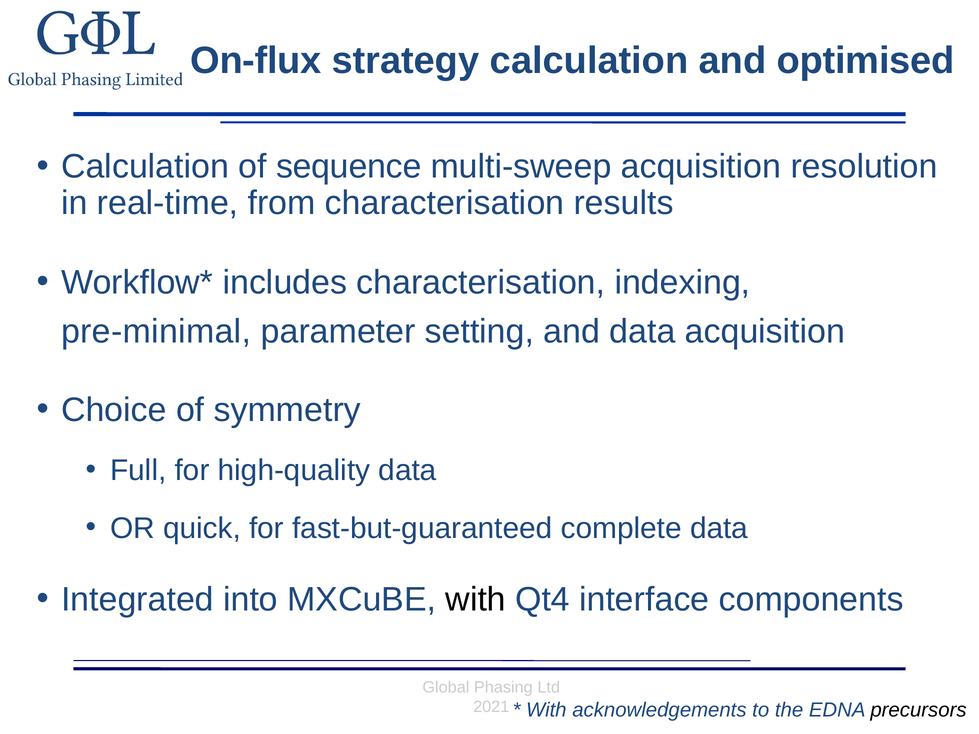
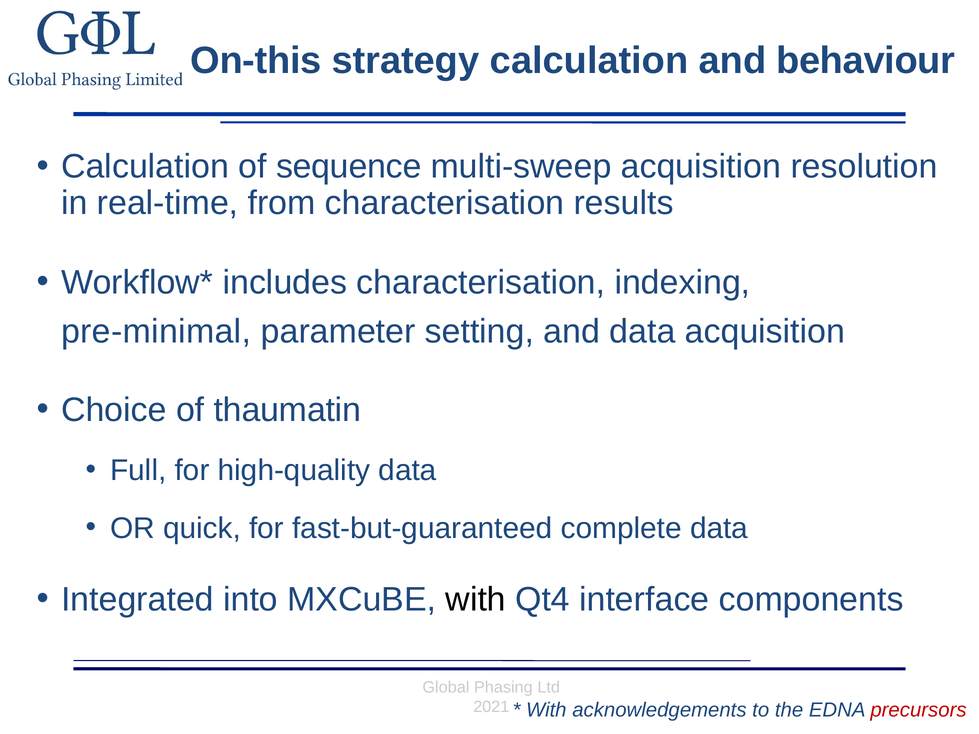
On-flux: On-flux -> On-this
optimised: optimised -> behaviour
symmetry: symmetry -> thaumatin
precursors colour: black -> red
